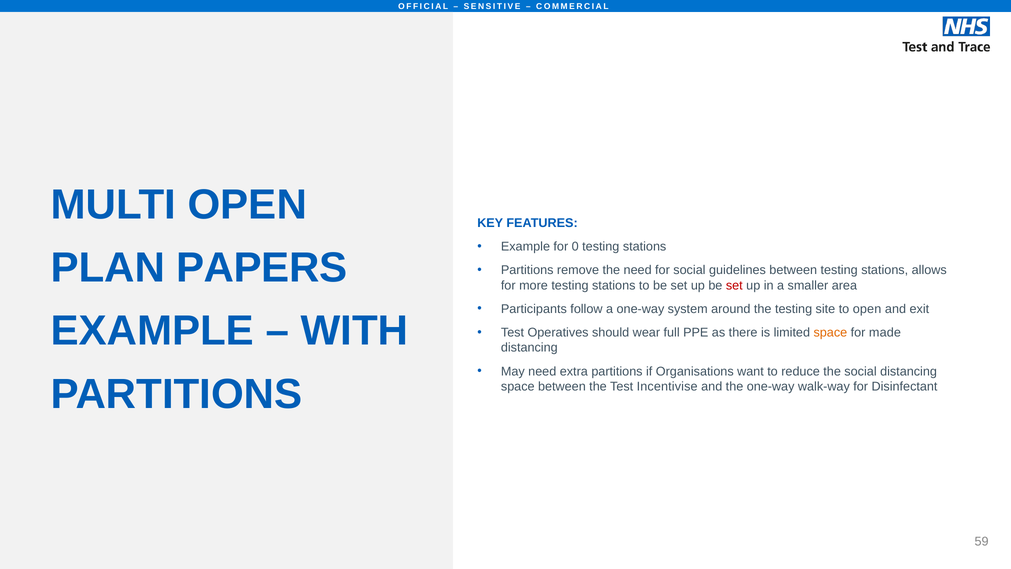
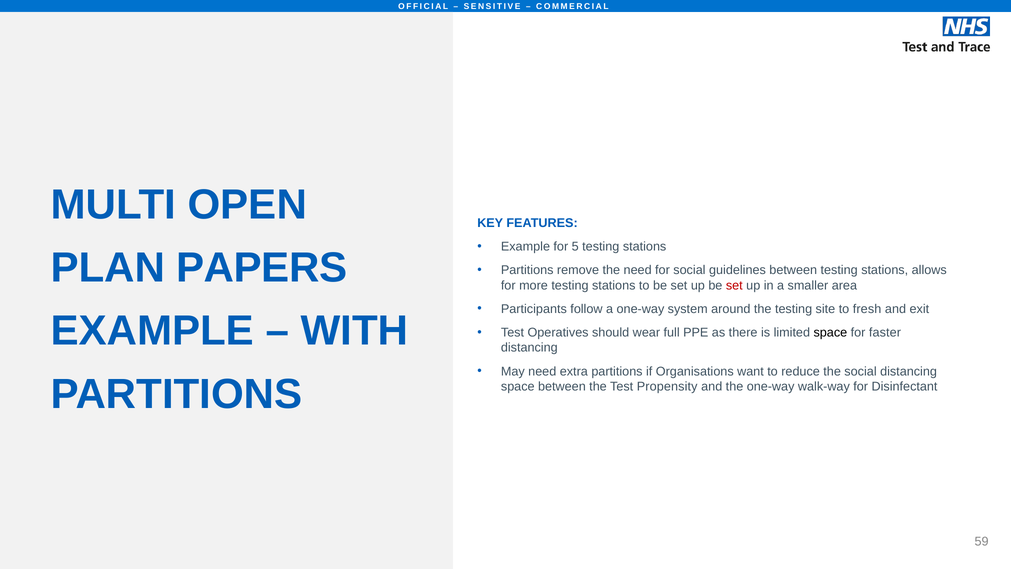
0: 0 -> 5
to open: open -> fresh
space at (830, 332) colour: orange -> black
made: made -> faster
Incentivise: Incentivise -> Propensity
